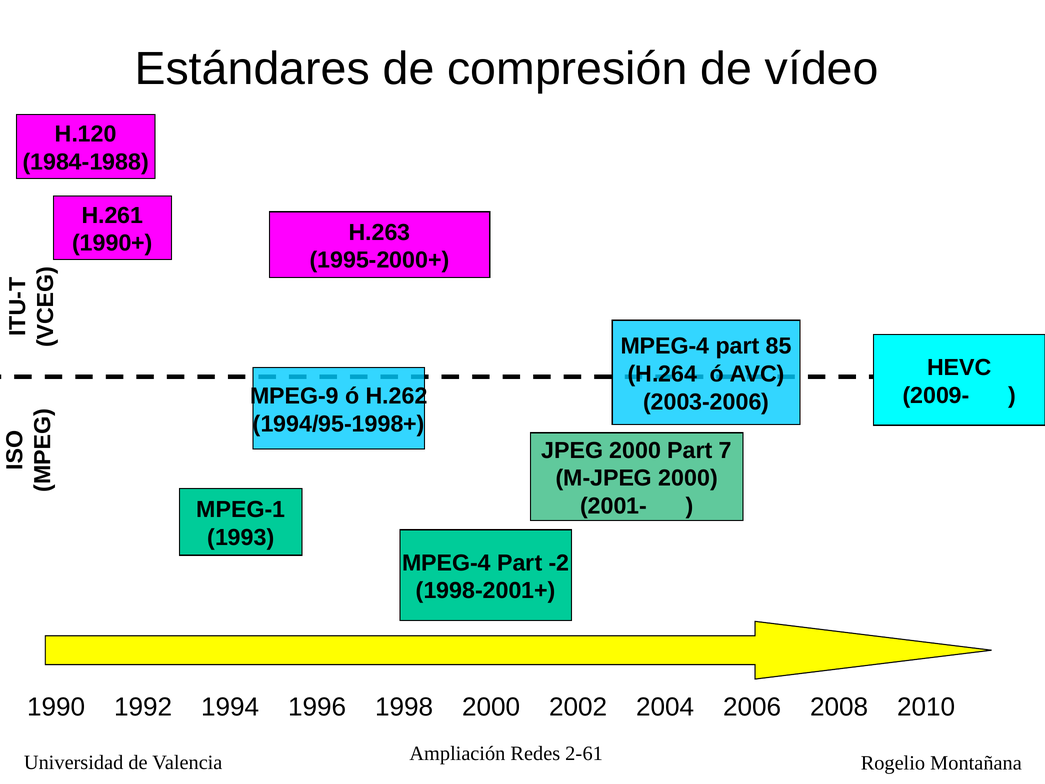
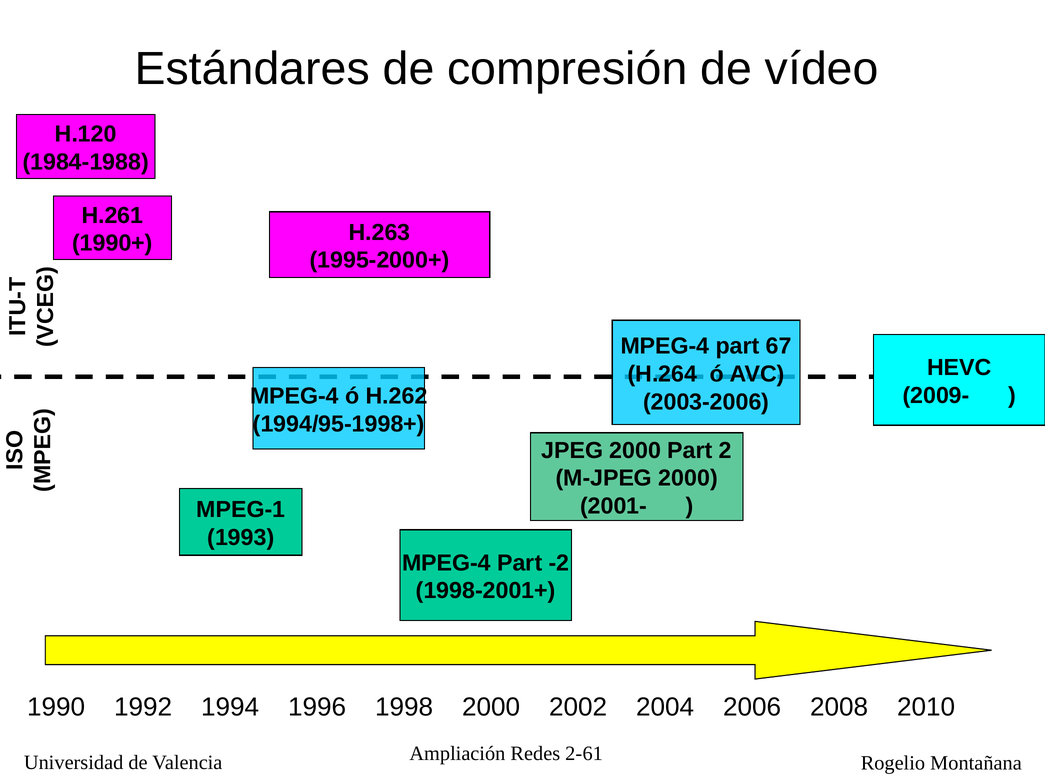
85: 85 -> 67
MPEG-9 at (294, 396): MPEG-9 -> MPEG-4
7: 7 -> 2
